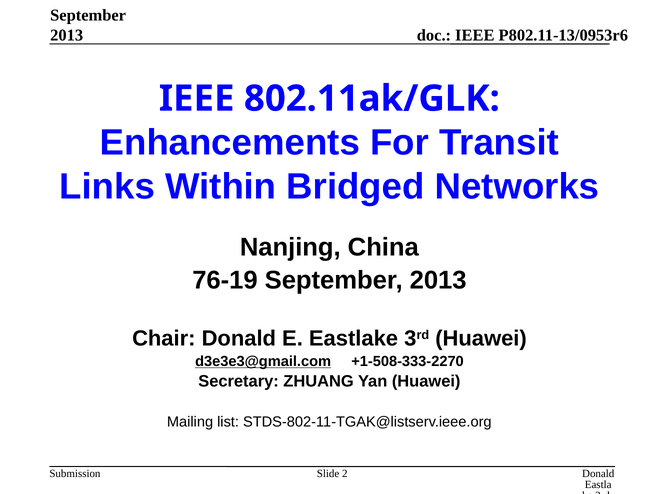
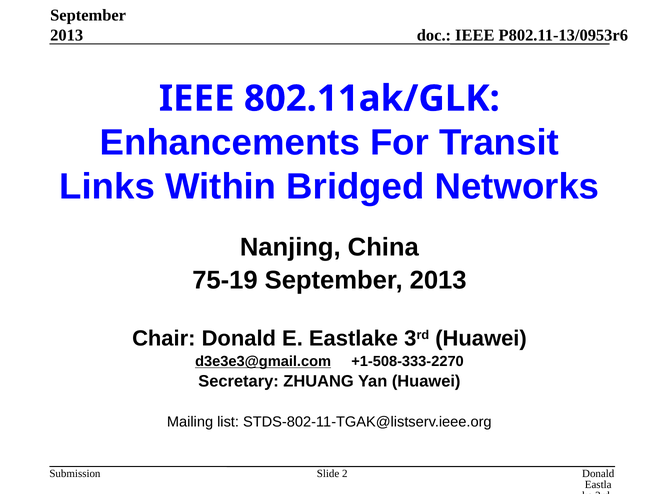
76-19: 76-19 -> 75-19
